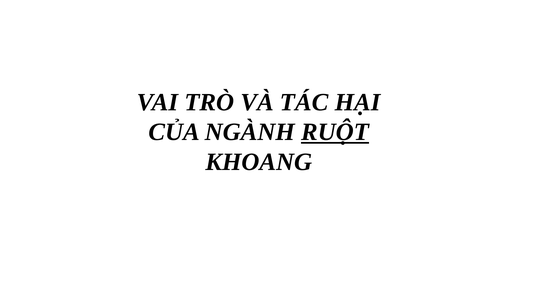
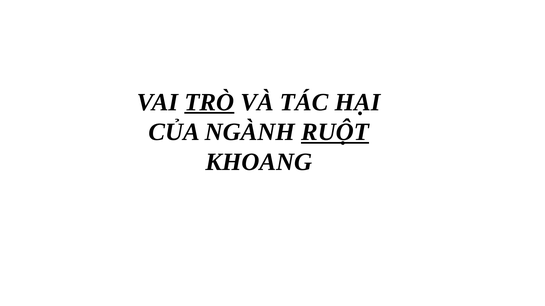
TRÒ underline: none -> present
